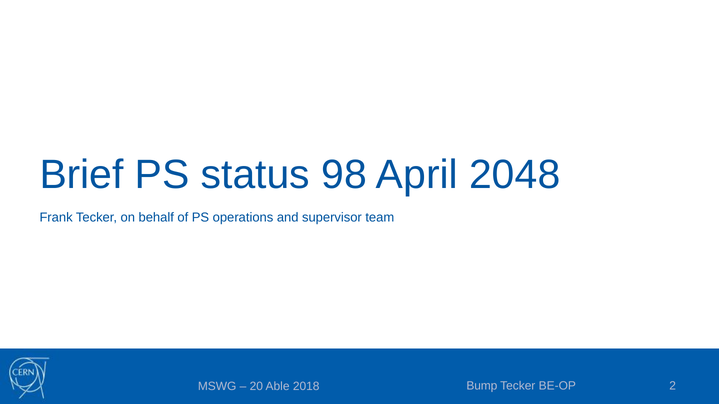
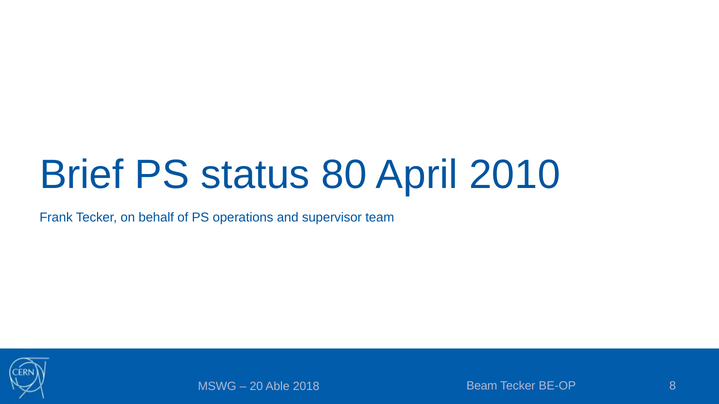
98: 98 -> 80
2048: 2048 -> 2010
Bump: Bump -> Beam
2: 2 -> 8
